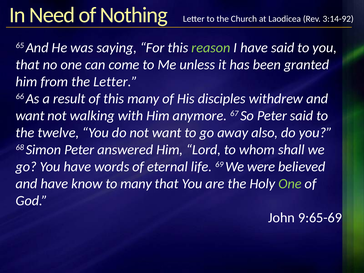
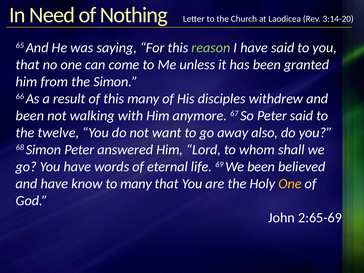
3:14-92: 3:14-92 -> 3:14-20
the Letter: Letter -> Simon
want at (30, 116): want -> been
We were: were -> been
One at (290, 184) colour: light green -> yellow
9:65-69: 9:65-69 -> 2:65-69
